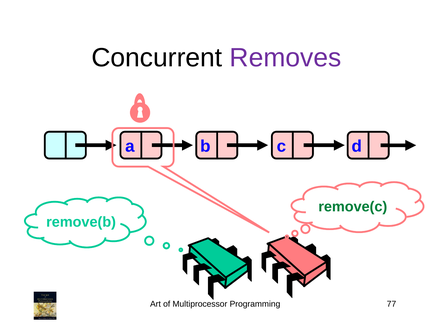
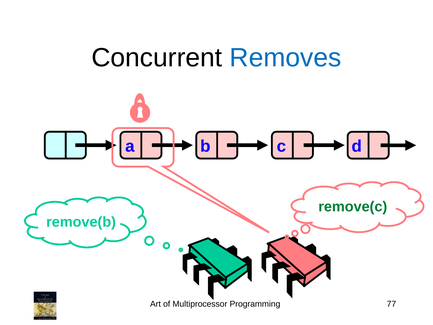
Removes colour: purple -> blue
